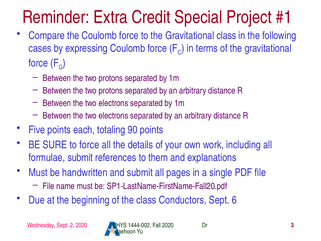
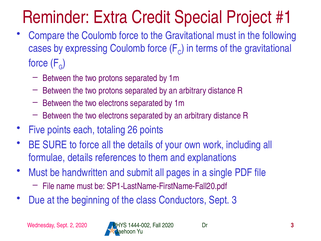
Gravitational class: class -> must
90: 90 -> 26
formulae submit: submit -> details
Sept 6: 6 -> 3
